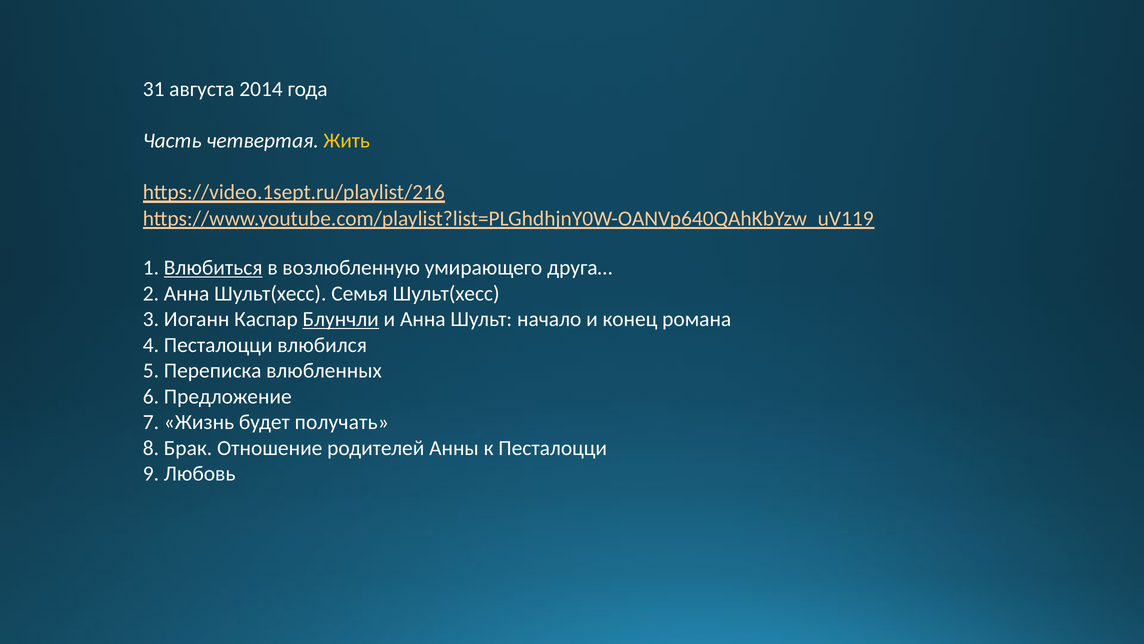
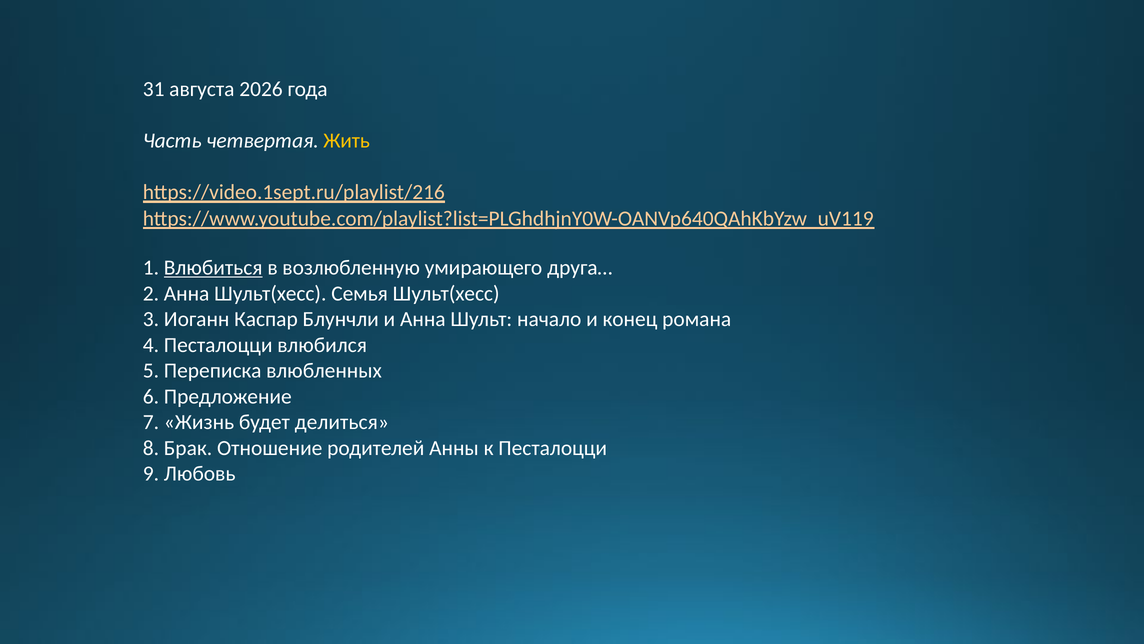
2014: 2014 -> 2026
Блунчли underline: present -> none
получать: получать -> делиться
